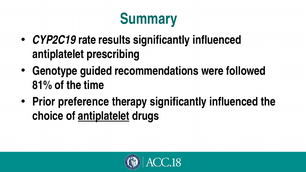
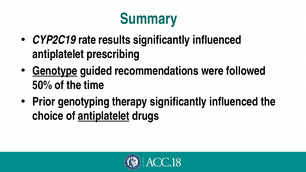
Genotype underline: none -> present
81%: 81% -> 50%
preference: preference -> genotyping
